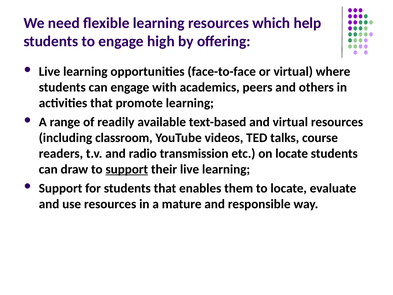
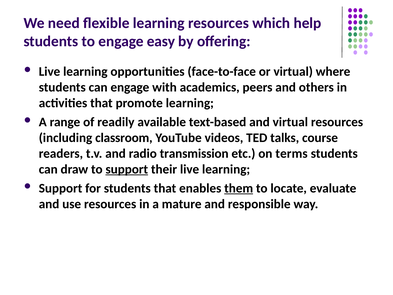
high: high -> easy
on locate: locate -> terms
them underline: none -> present
